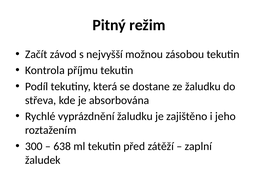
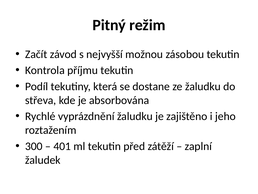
638: 638 -> 401
